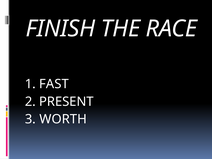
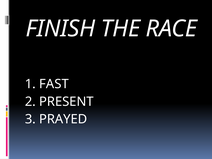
WORTH: WORTH -> PRAYED
